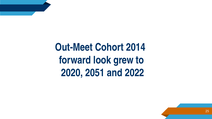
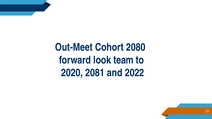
2014: 2014 -> 2080
grew: grew -> team
2051: 2051 -> 2081
